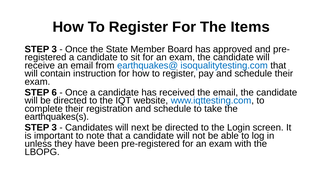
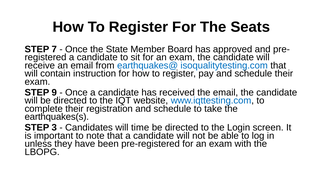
Items: Items -> Seats
3 at (54, 49): 3 -> 7
6: 6 -> 9
next: next -> time
